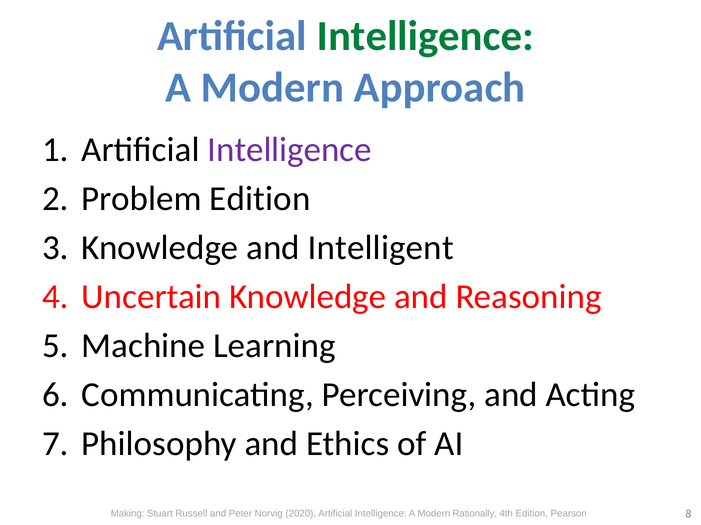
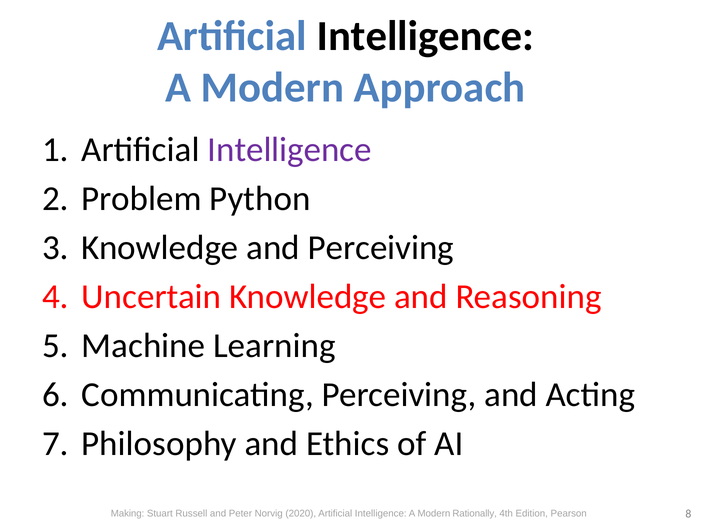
Intelligence at (425, 36) colour: green -> black
Problem Edition: Edition -> Python
and Intelligent: Intelligent -> Perceiving
